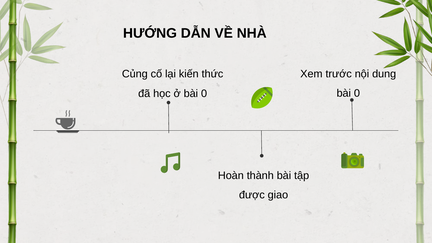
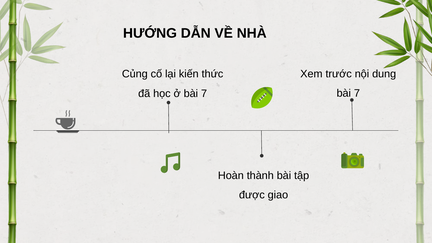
0 at (357, 93): 0 -> 7
ở bài 0: 0 -> 7
